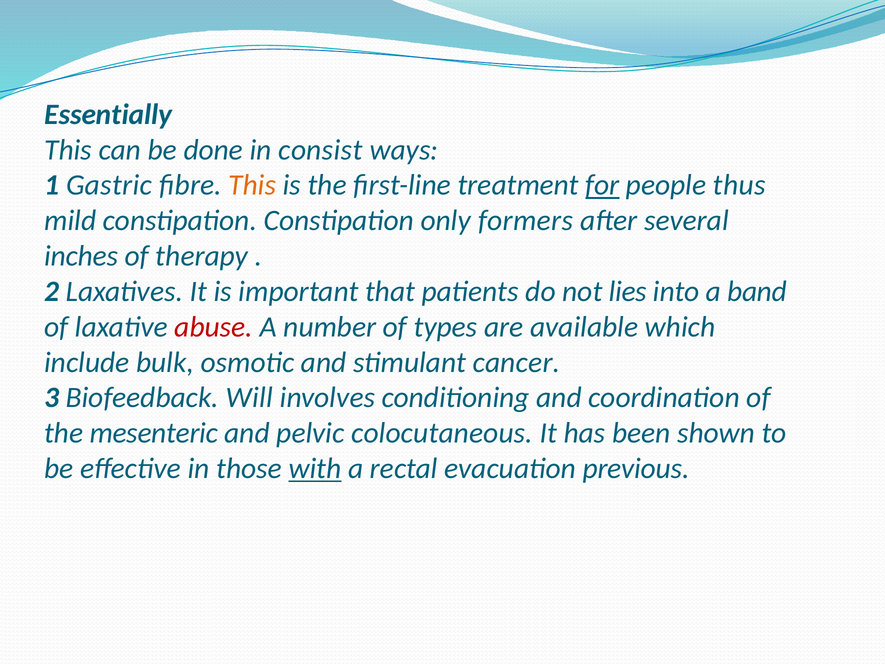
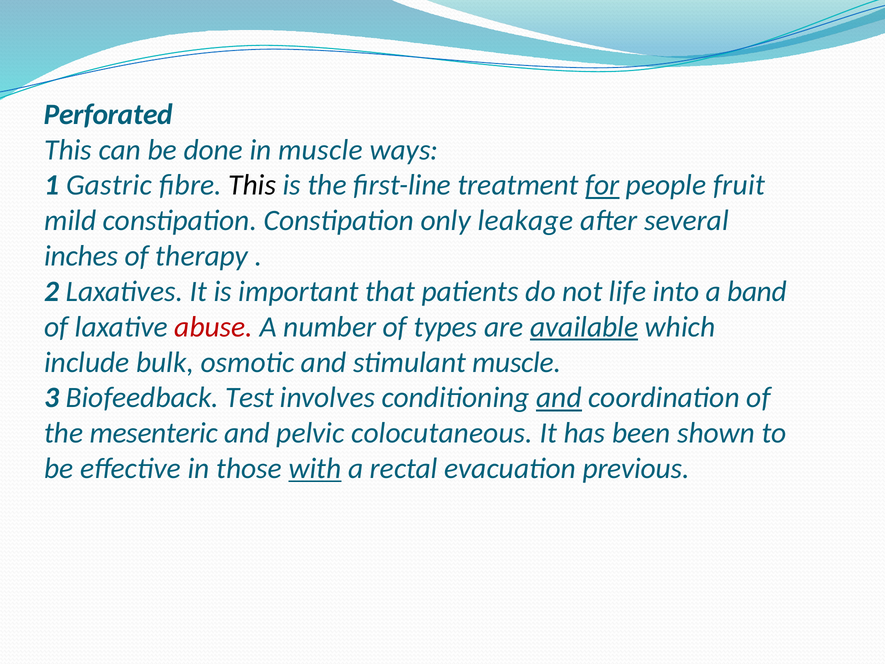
Essentially: Essentially -> Perforated
in consist: consist -> muscle
This at (252, 185) colour: orange -> black
thus: thus -> fruit
formers: formers -> leakage
lies: lies -> life
available underline: none -> present
stimulant cancer: cancer -> muscle
Will: Will -> Test
and at (559, 398) underline: none -> present
